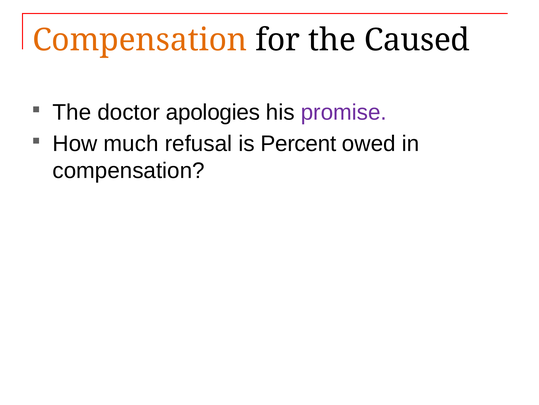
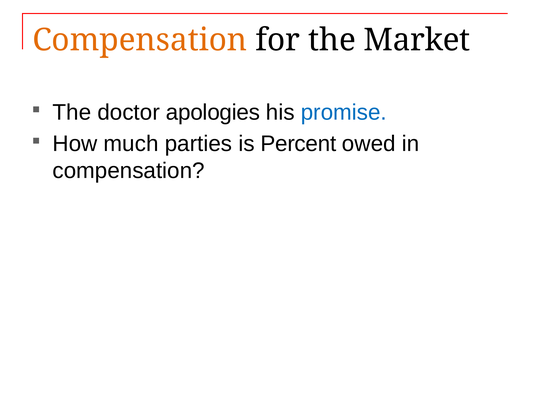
Caused: Caused -> Market
promise colour: purple -> blue
refusal: refusal -> parties
